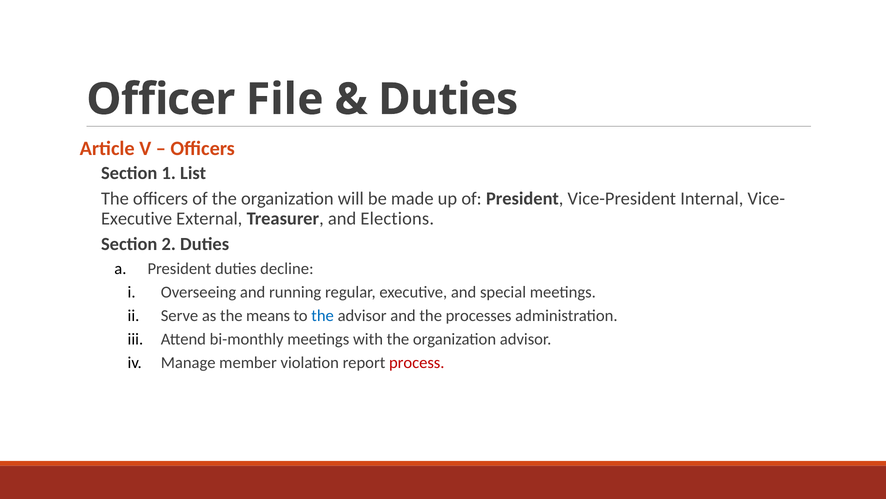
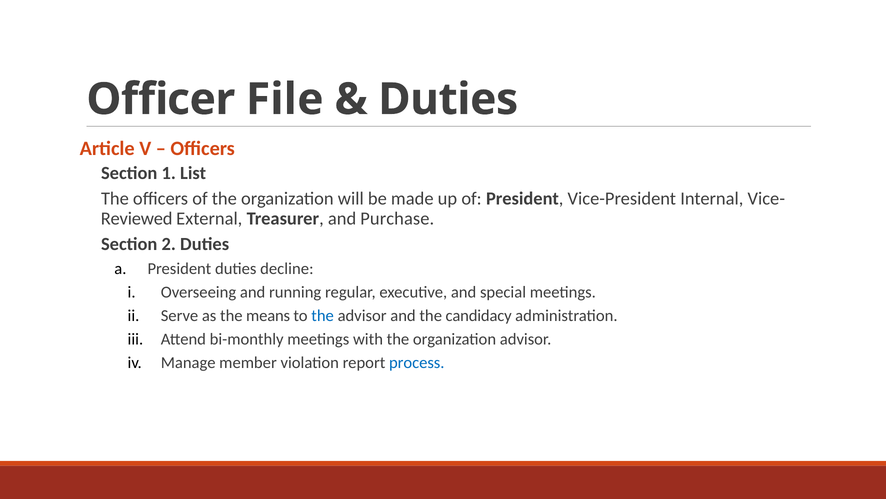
Executive at (137, 218): Executive -> Reviewed
Elections: Elections -> Purchase
processes: processes -> candidacy
process colour: red -> blue
